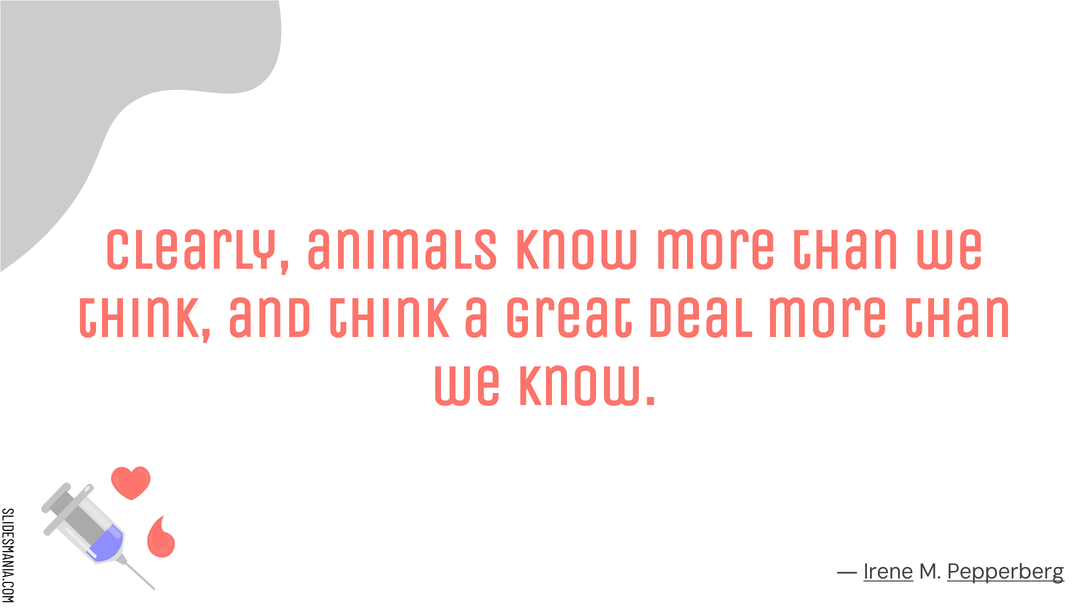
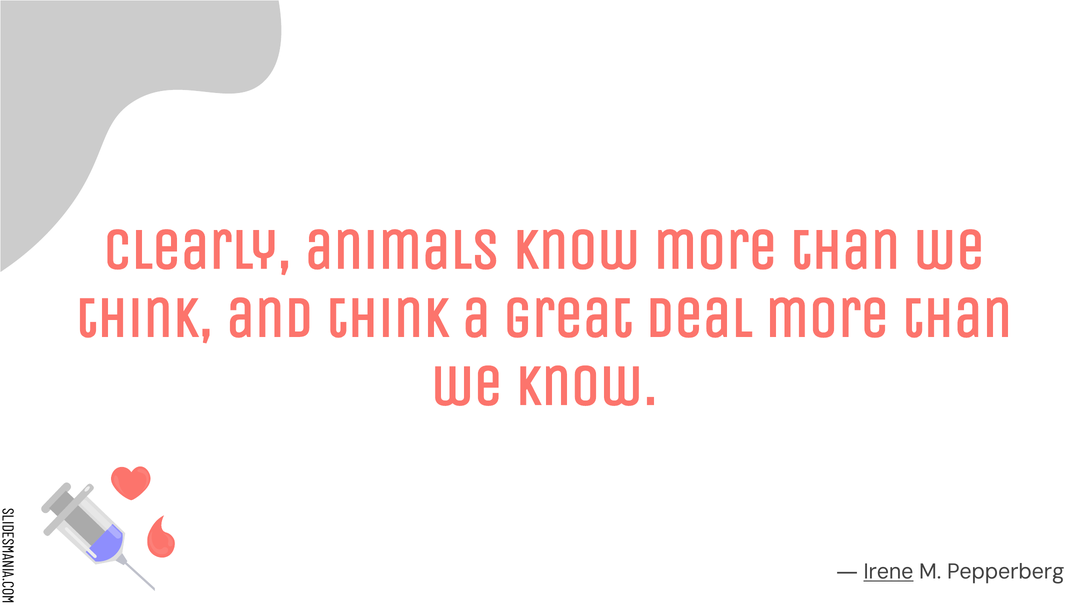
Pepperberg underline: present -> none
